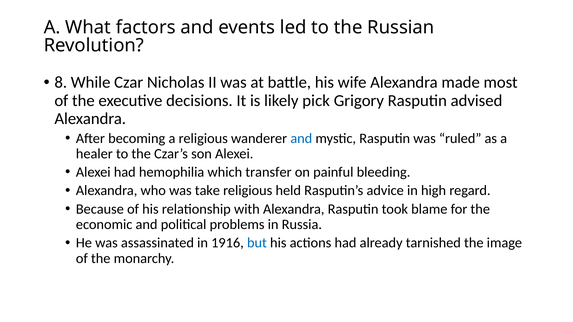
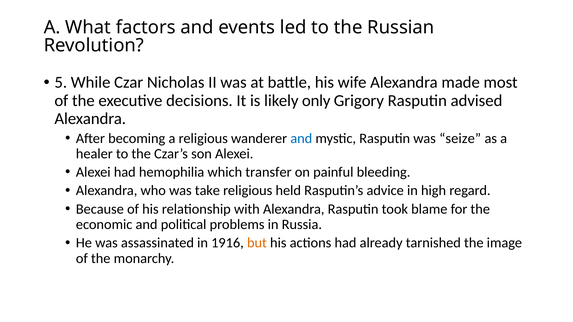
8: 8 -> 5
pick: pick -> only
ruled: ruled -> seize
but colour: blue -> orange
